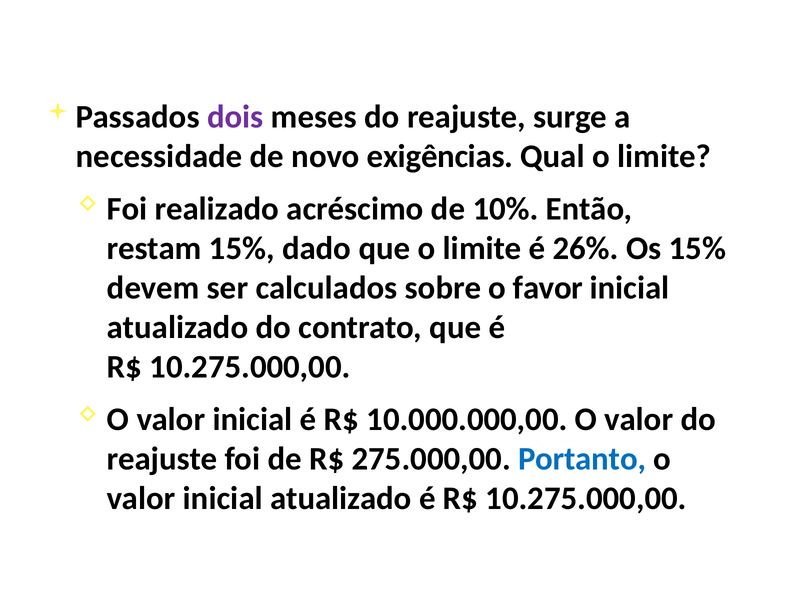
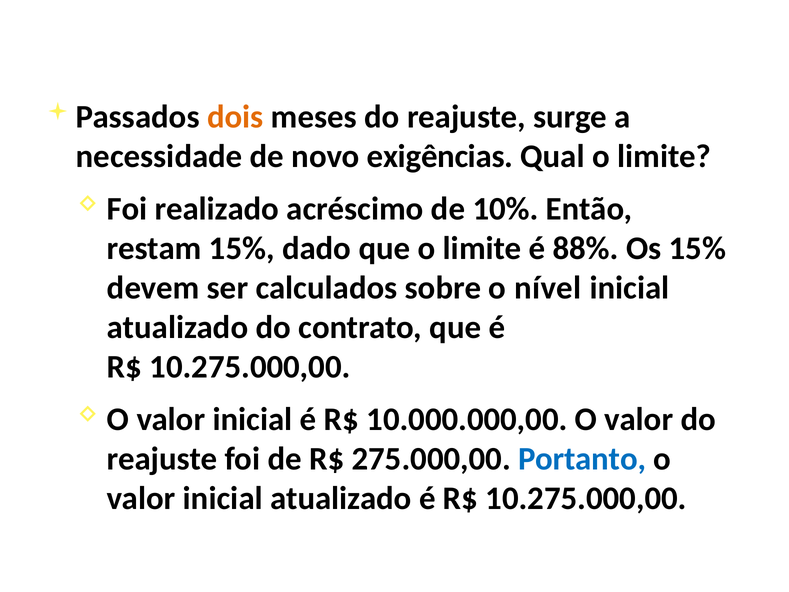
dois colour: purple -> orange
26%: 26% -> 88%
favor: favor -> nível
